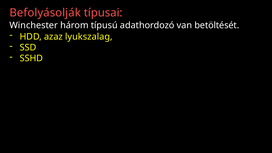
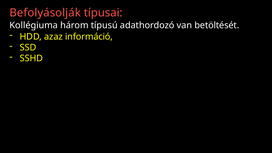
Winchester: Winchester -> Kollégiuma
lyukszalag: lyukszalag -> információ
